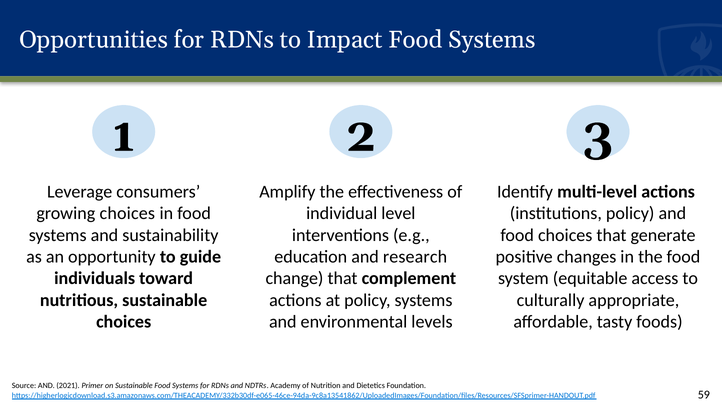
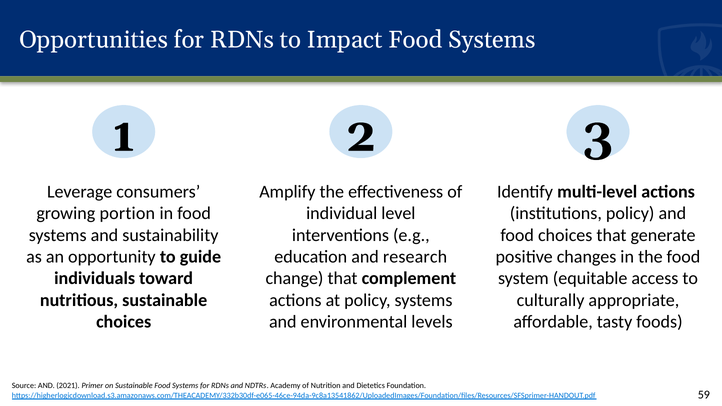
growing choices: choices -> portion
